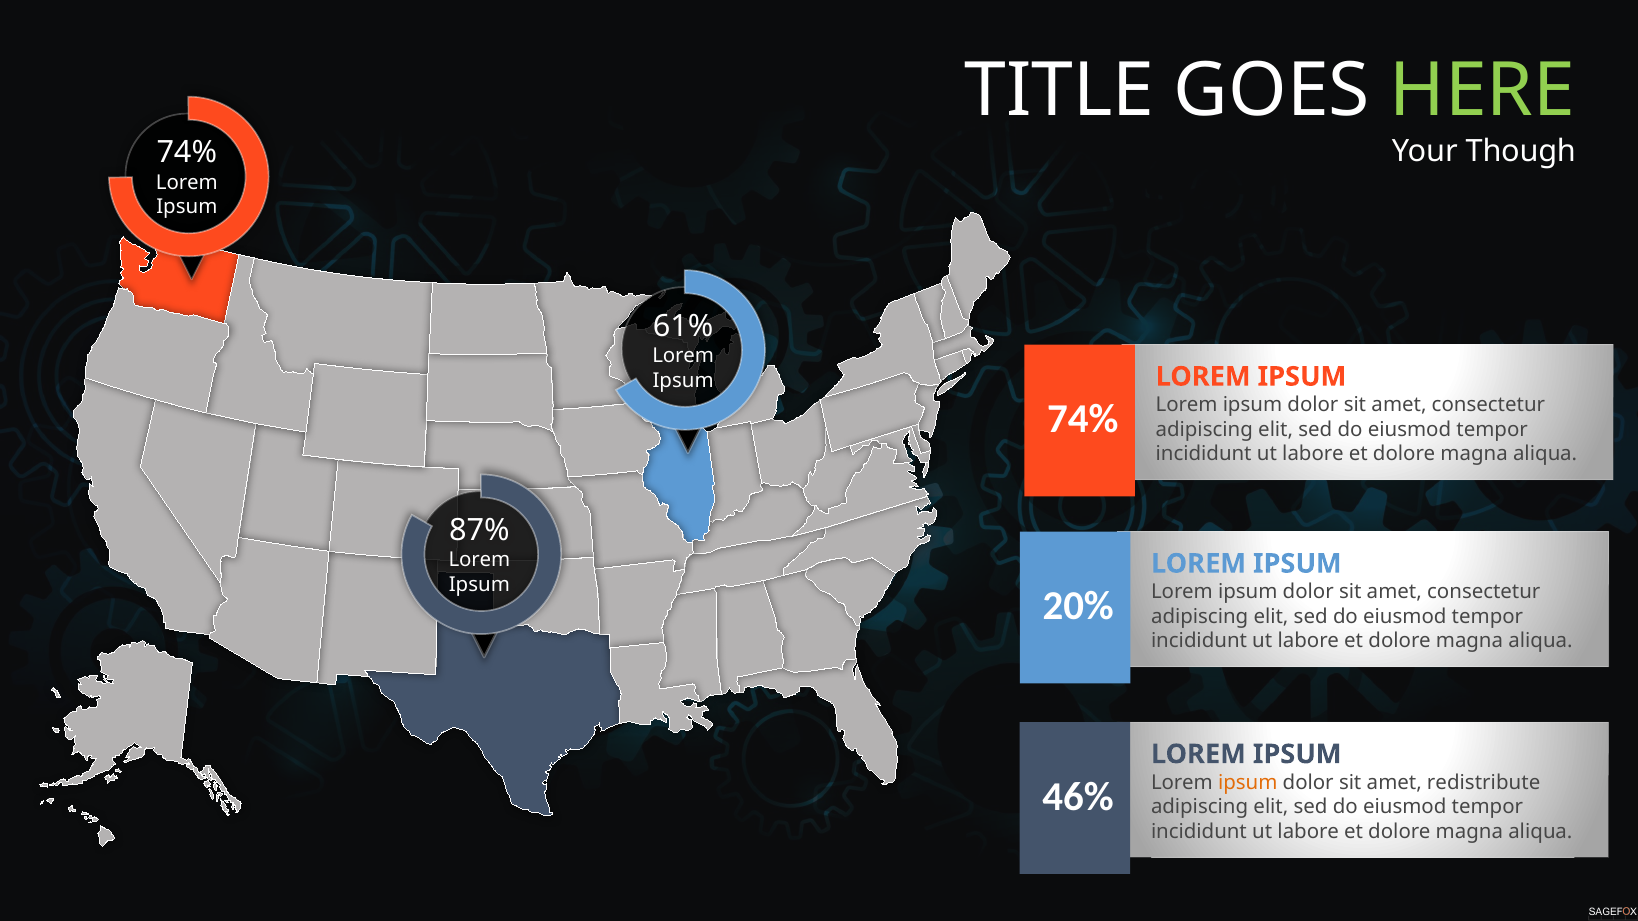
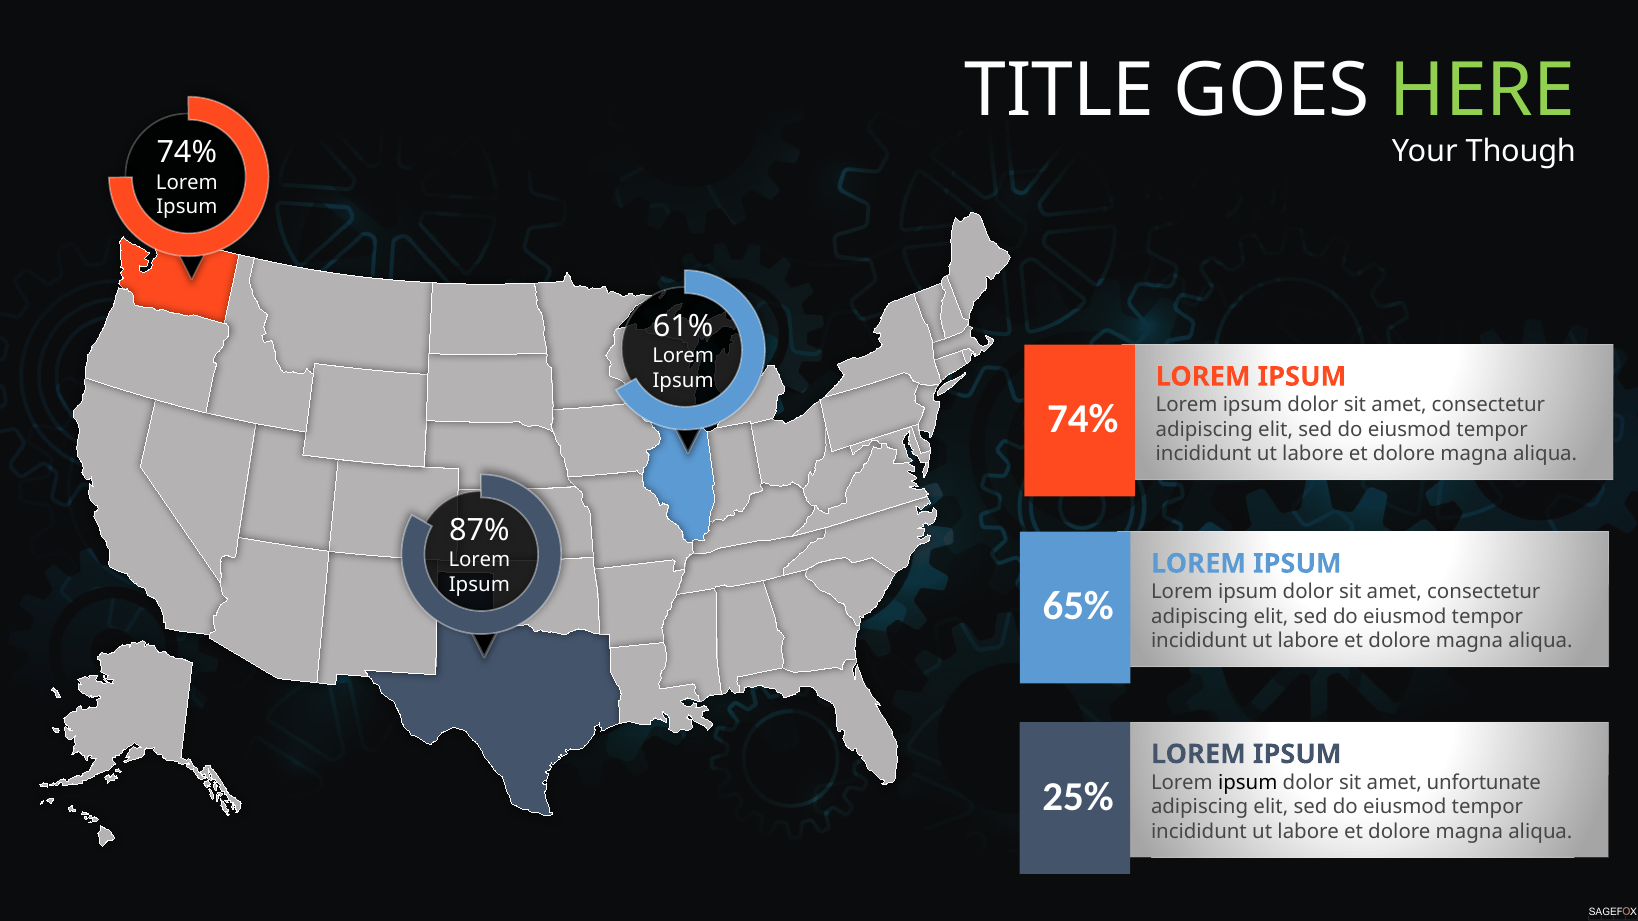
20%: 20% -> 65%
ipsum at (1248, 783) colour: orange -> black
redistribute: redistribute -> unfortunate
46%: 46% -> 25%
